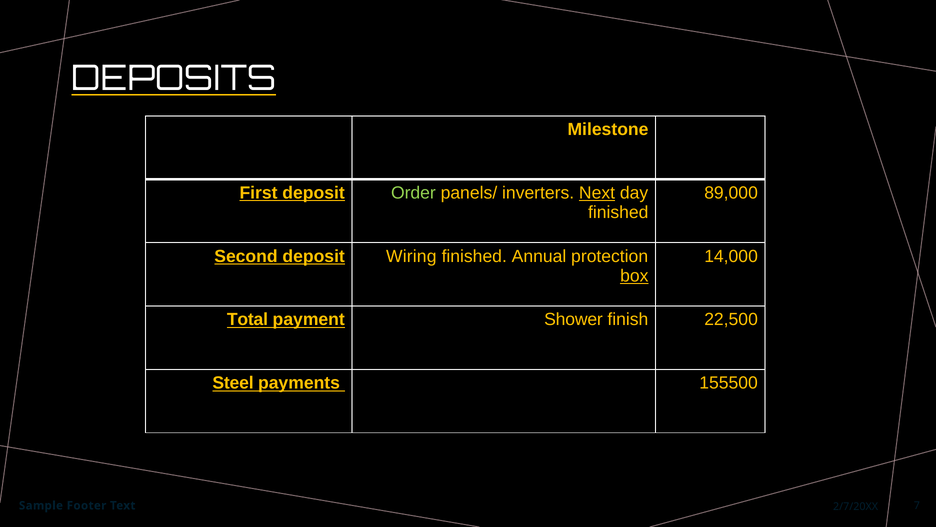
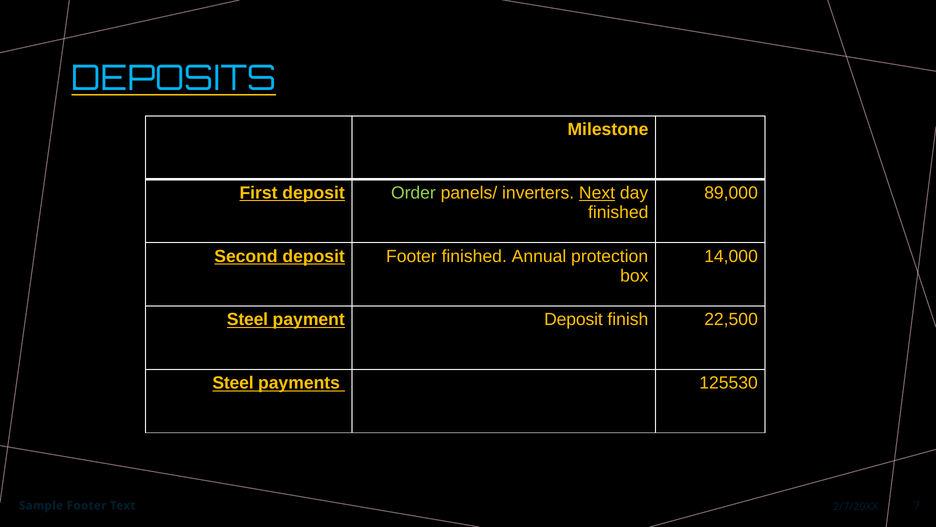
DEPOSITS colour: white -> light blue
deposit Wiring: Wiring -> Footer
box underline: present -> none
Total at (247, 319): Total -> Steel
payment Shower: Shower -> Deposit
155500: 155500 -> 125530
